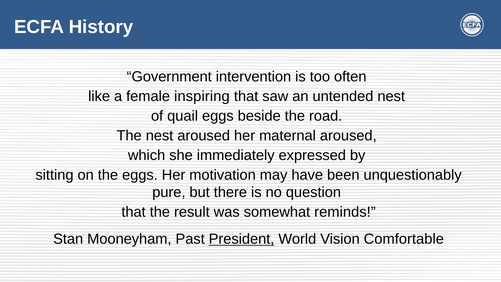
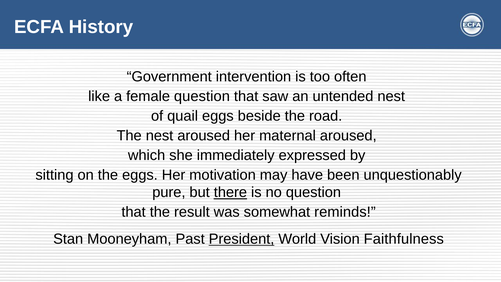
female inspiring: inspiring -> question
there underline: none -> present
Comfortable: Comfortable -> Faithfulness
